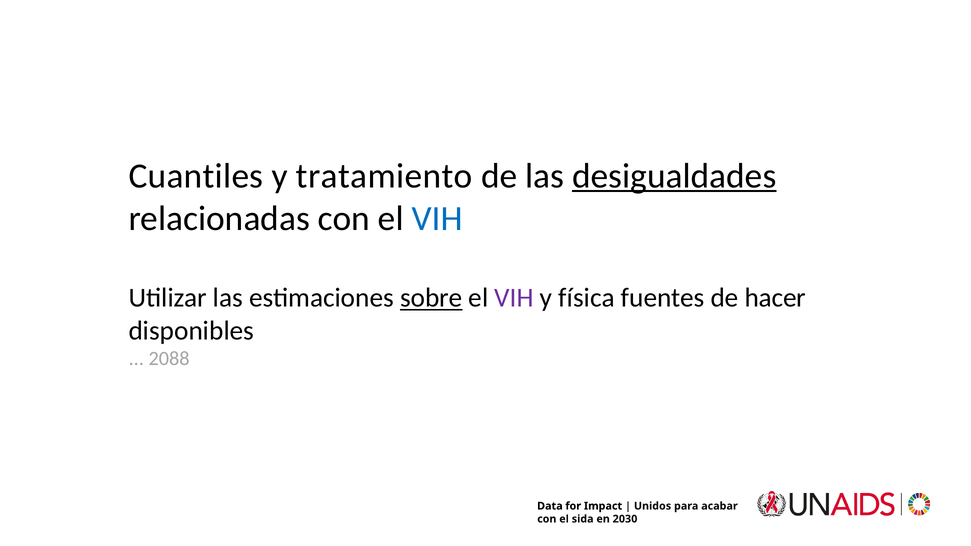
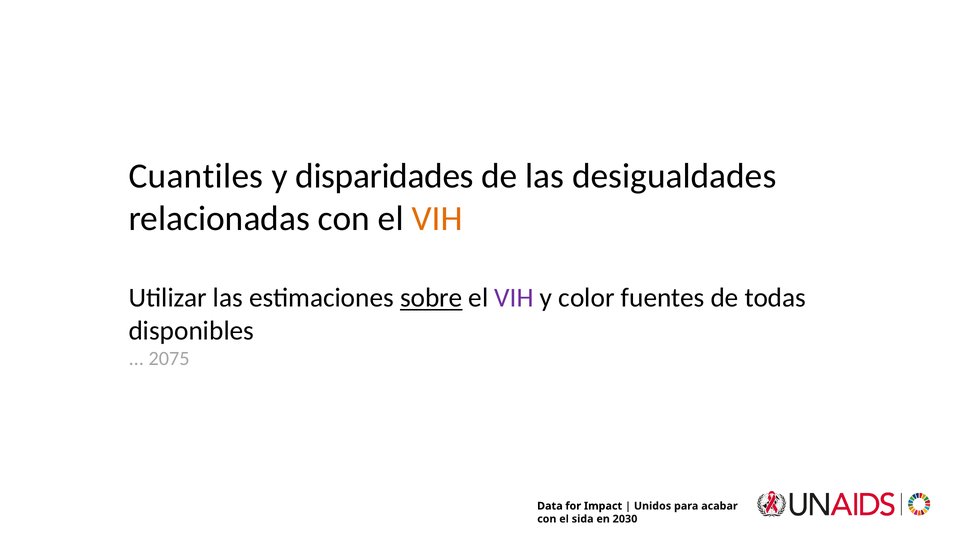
tratamiento: tratamiento -> disparidades
desigualdades underline: present -> none
VIH at (437, 218) colour: blue -> orange
física: física -> color
hacer: hacer -> todas
2088: 2088 -> 2075
